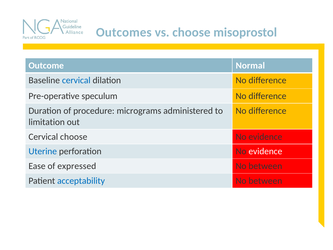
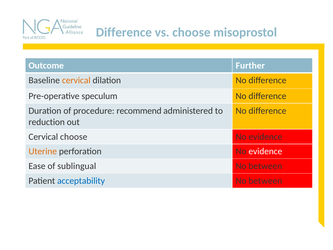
Outcomes at (124, 32): Outcomes -> Difference
Normal: Normal -> Further
cervical at (76, 80) colour: blue -> orange
micrograms: micrograms -> recommend
limitation: limitation -> reduction
Uterine colour: blue -> orange
expressed: expressed -> sublingual
